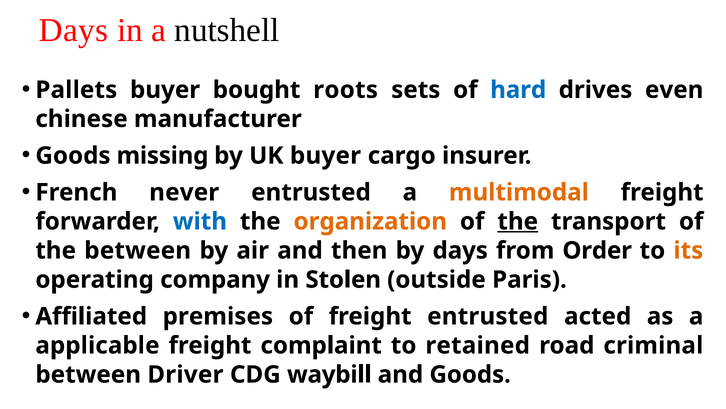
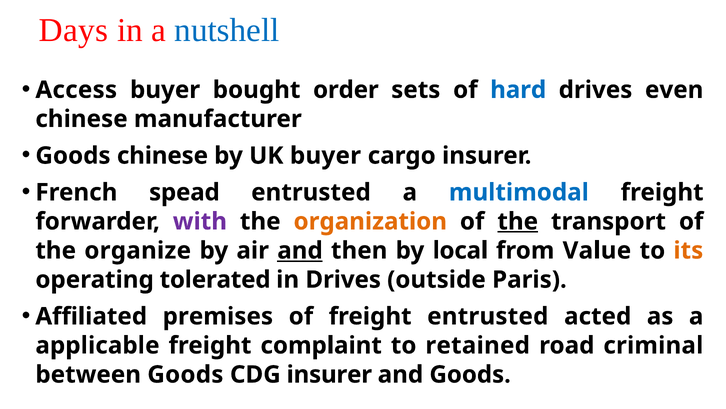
nutshell colour: black -> blue
Pallets: Pallets -> Access
roots: roots -> order
Goods missing: missing -> chinese
never: never -> spead
multimodal colour: orange -> blue
with colour: blue -> purple
the between: between -> organize
and at (300, 250) underline: none -> present
by days: days -> local
Order: Order -> Value
company: company -> tolerated
in Stolen: Stolen -> Drives
between Driver: Driver -> Goods
CDG waybill: waybill -> insurer
